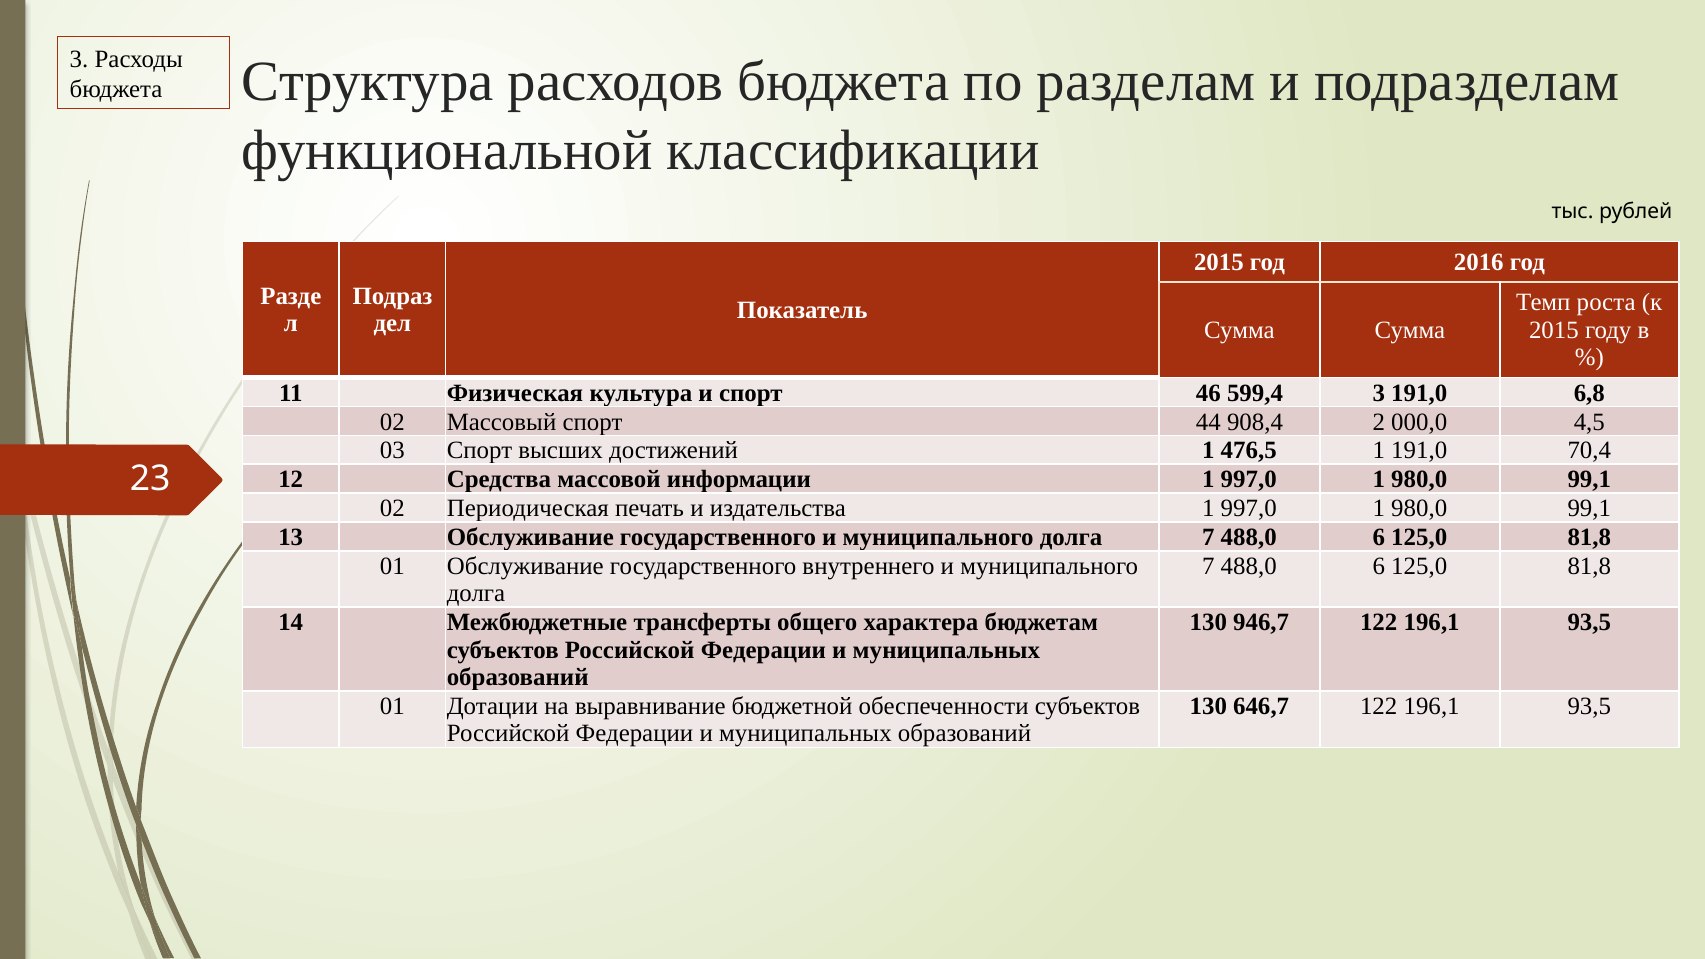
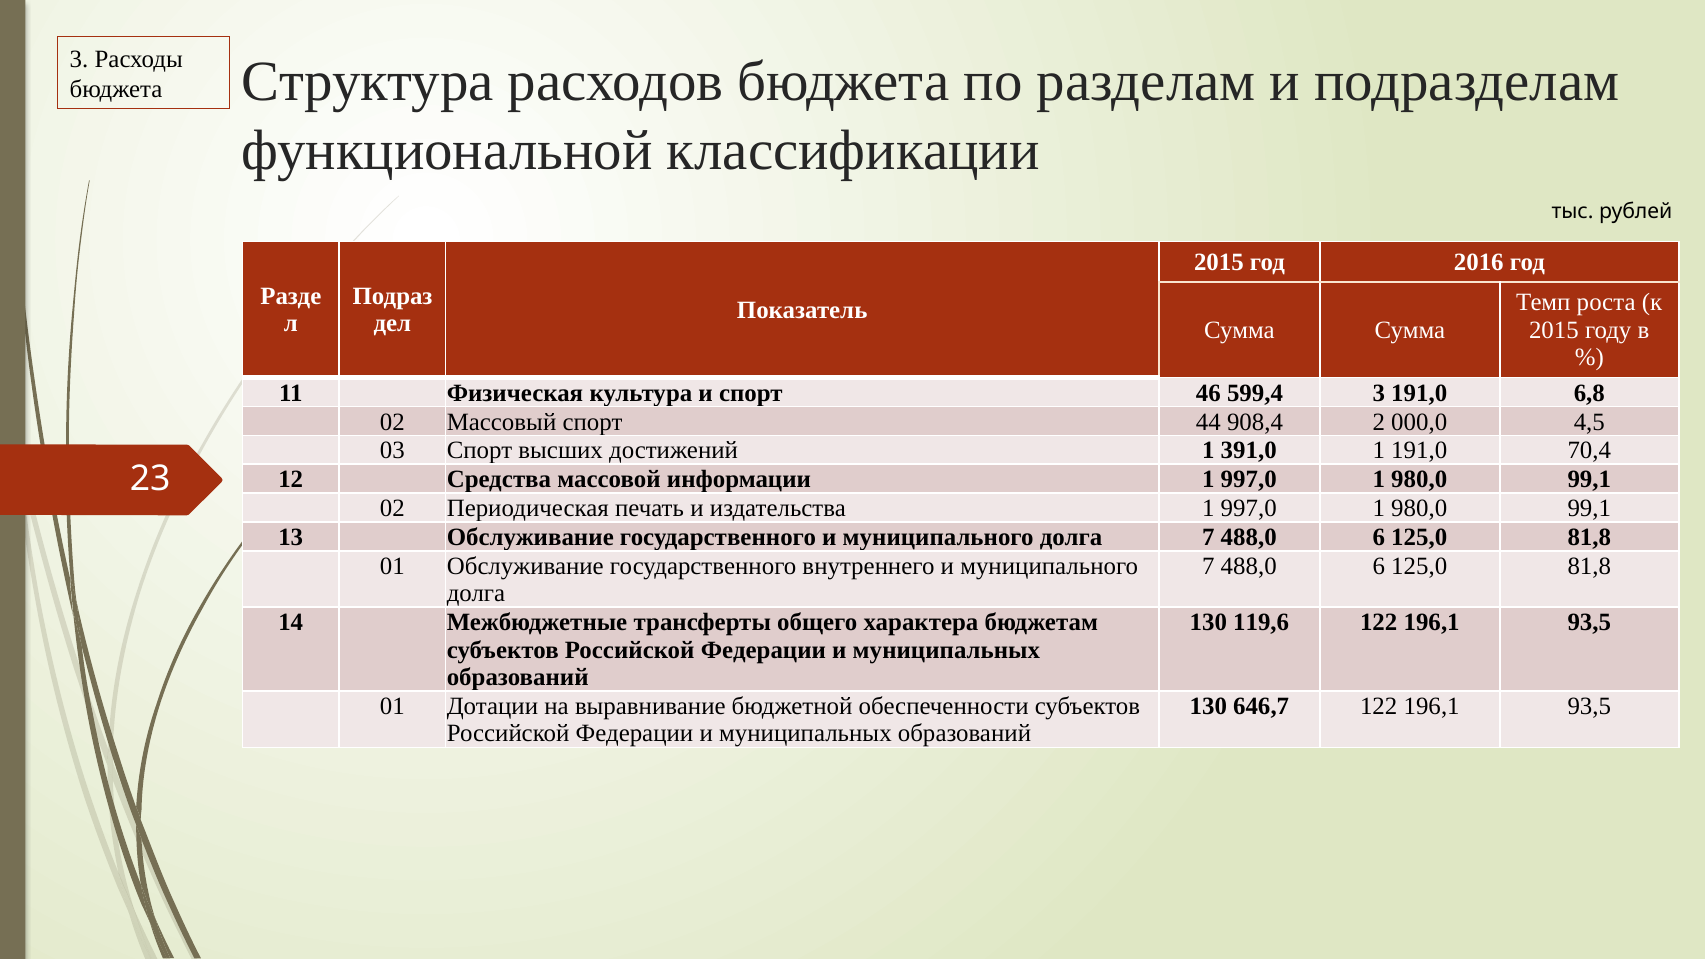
476,5: 476,5 -> 391,0
946,7: 946,7 -> 119,6
